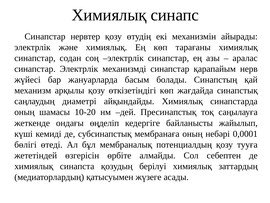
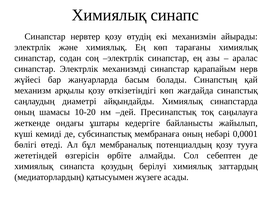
өңделіп: өңделіп -> ұштары
